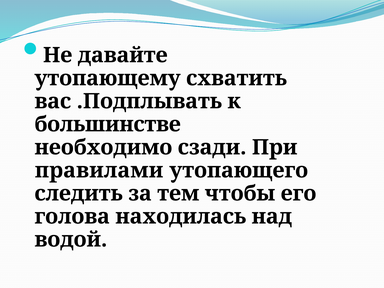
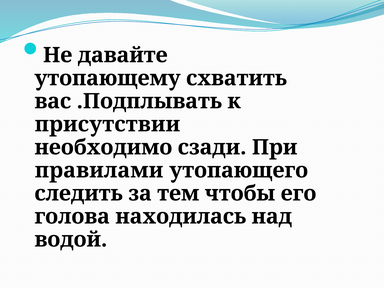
большинстве: большинстве -> присутствии
